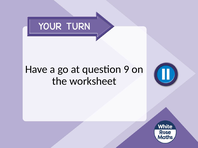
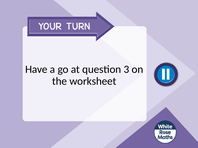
9: 9 -> 3
